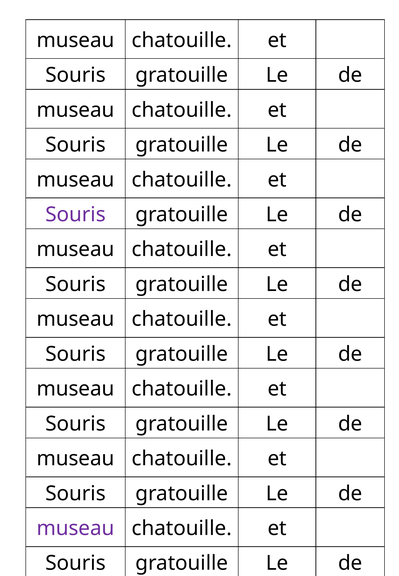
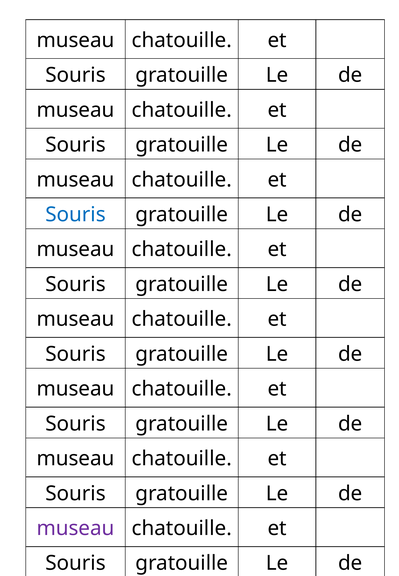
Souris at (76, 215) colour: purple -> blue
